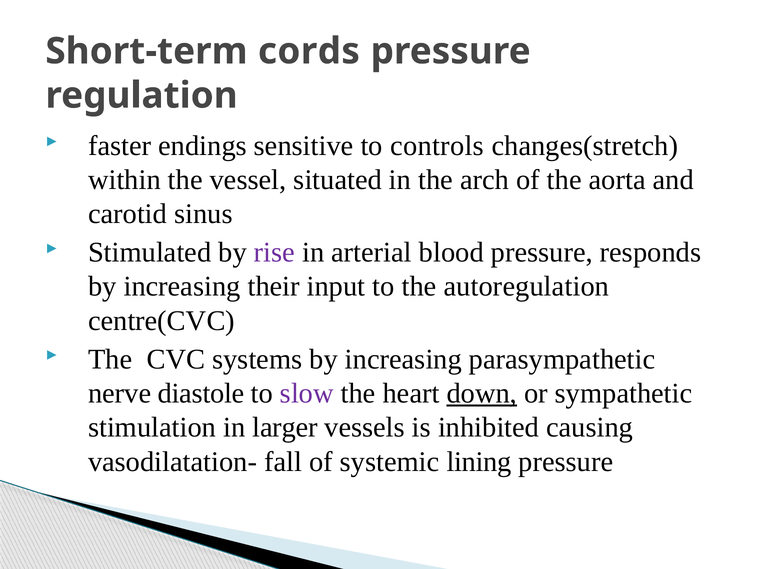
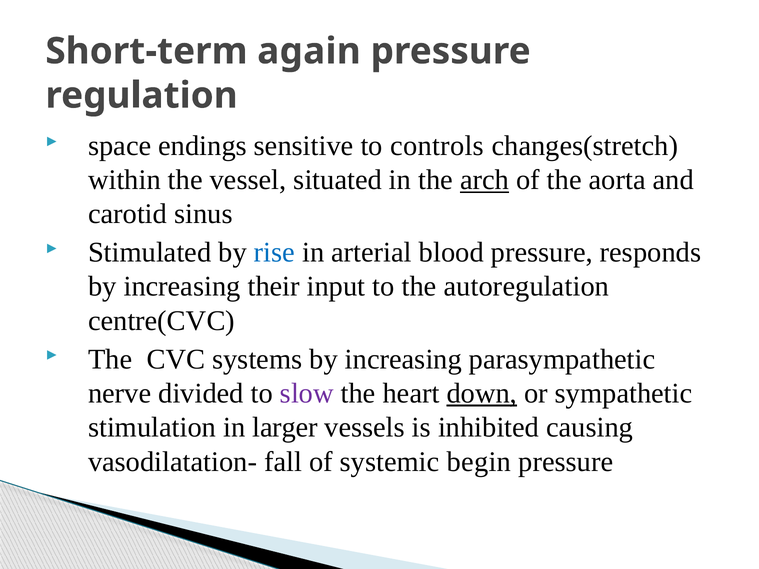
cords: cords -> again
faster: faster -> space
arch underline: none -> present
rise colour: purple -> blue
diastole: diastole -> divided
lining: lining -> begin
